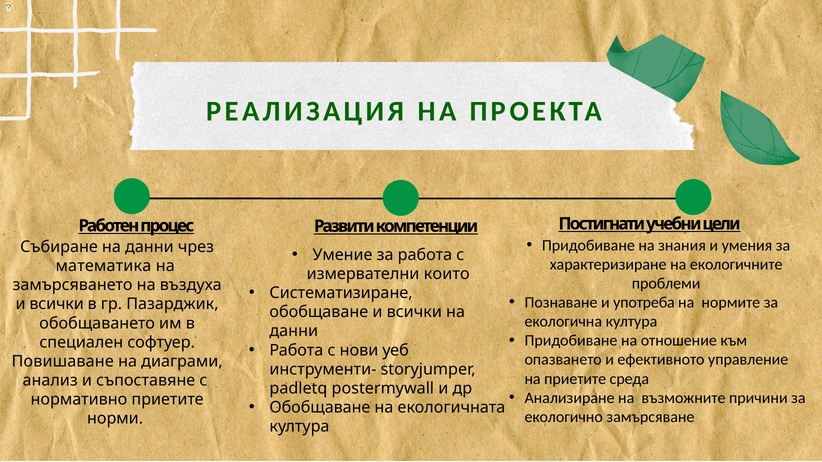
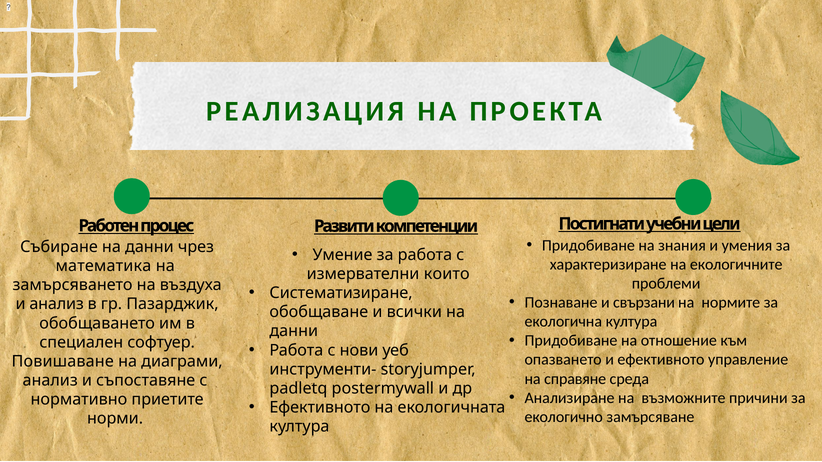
употреба: употреба -> свързани
всички at (57, 304): всички -> анализ
на приетите: приетите -> справяне
Обобщаване at (320, 408): Обобщаване -> Ефективното
